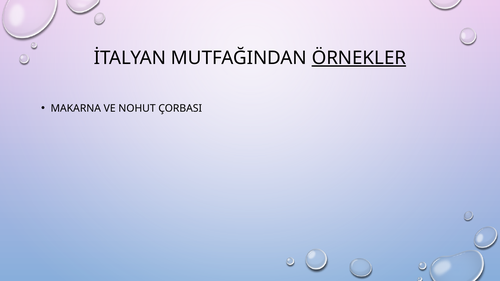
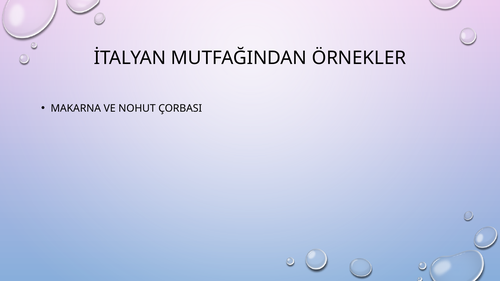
ÖRNEKLER underline: present -> none
